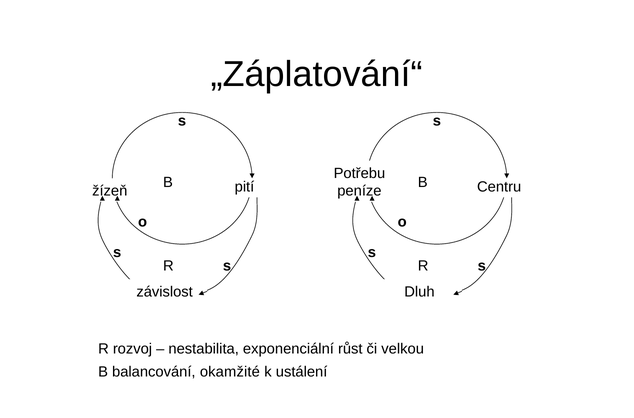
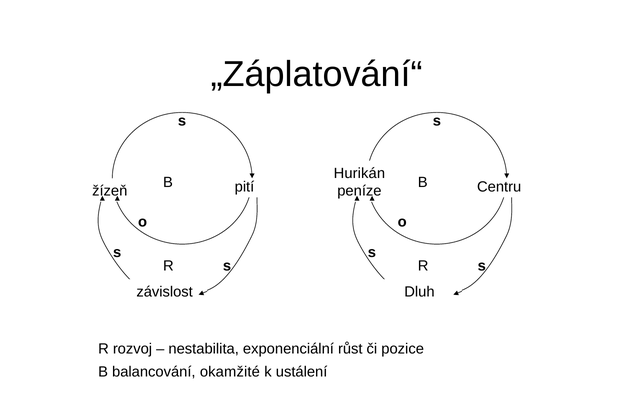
Potřebu: Potřebu -> Hurikán
velkou: velkou -> pozice
